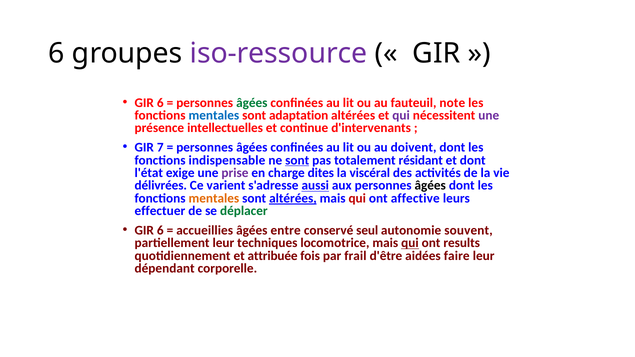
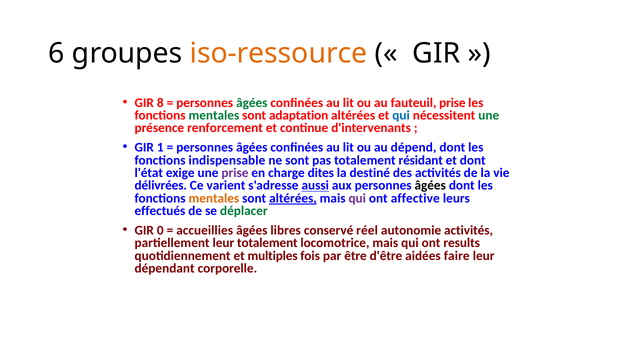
iso-ressource colour: purple -> orange
6 at (160, 103): 6 -> 8
fauteuil note: note -> prise
mentales at (214, 115) colour: blue -> green
qui at (401, 115) colour: purple -> blue
une at (489, 115) colour: purple -> green
intellectuelles: intellectuelles -> renforcement
7: 7 -> 1
doivent: doivent -> dépend
sont at (297, 160) underline: present -> none
viscéral: viscéral -> destiné
qui at (357, 198) colour: red -> purple
effectuer: effectuer -> effectués
6 at (160, 230): 6 -> 0
entre: entre -> libres
seul: seul -> réel
autonomie souvent: souvent -> activités
leur techniques: techniques -> totalement
qui at (410, 243) underline: present -> none
attribuée: attribuée -> multiples
frail: frail -> être
